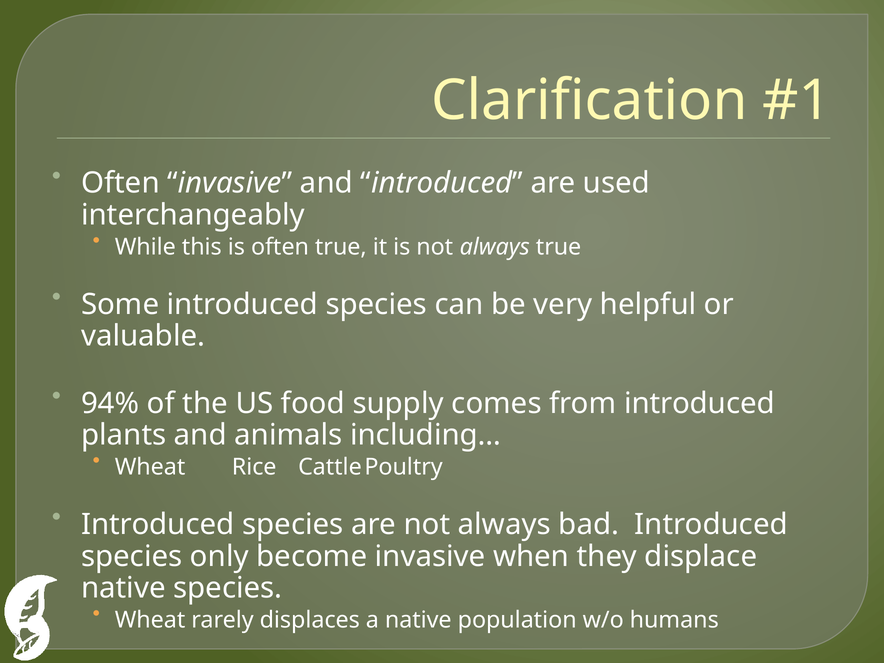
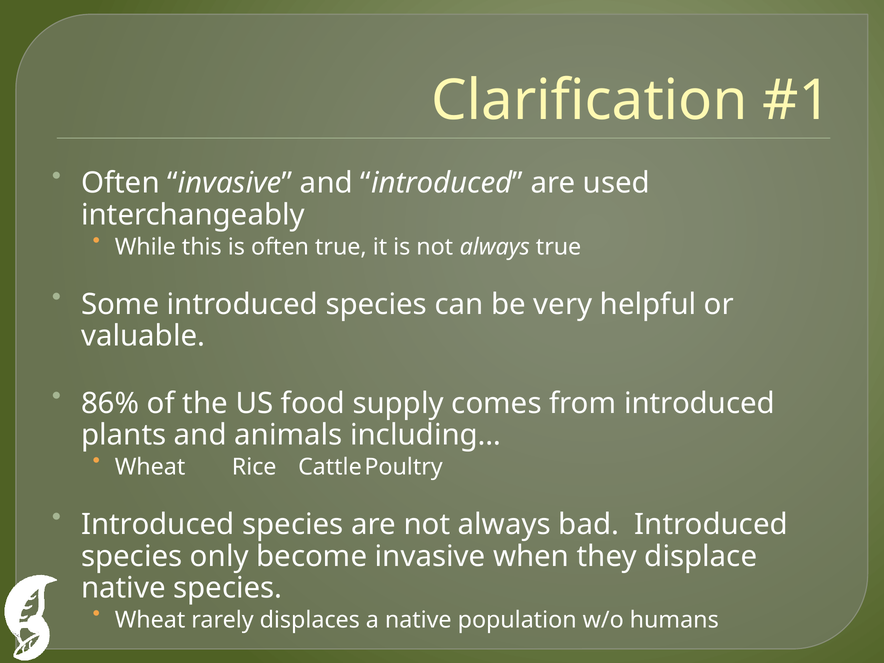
94%: 94% -> 86%
